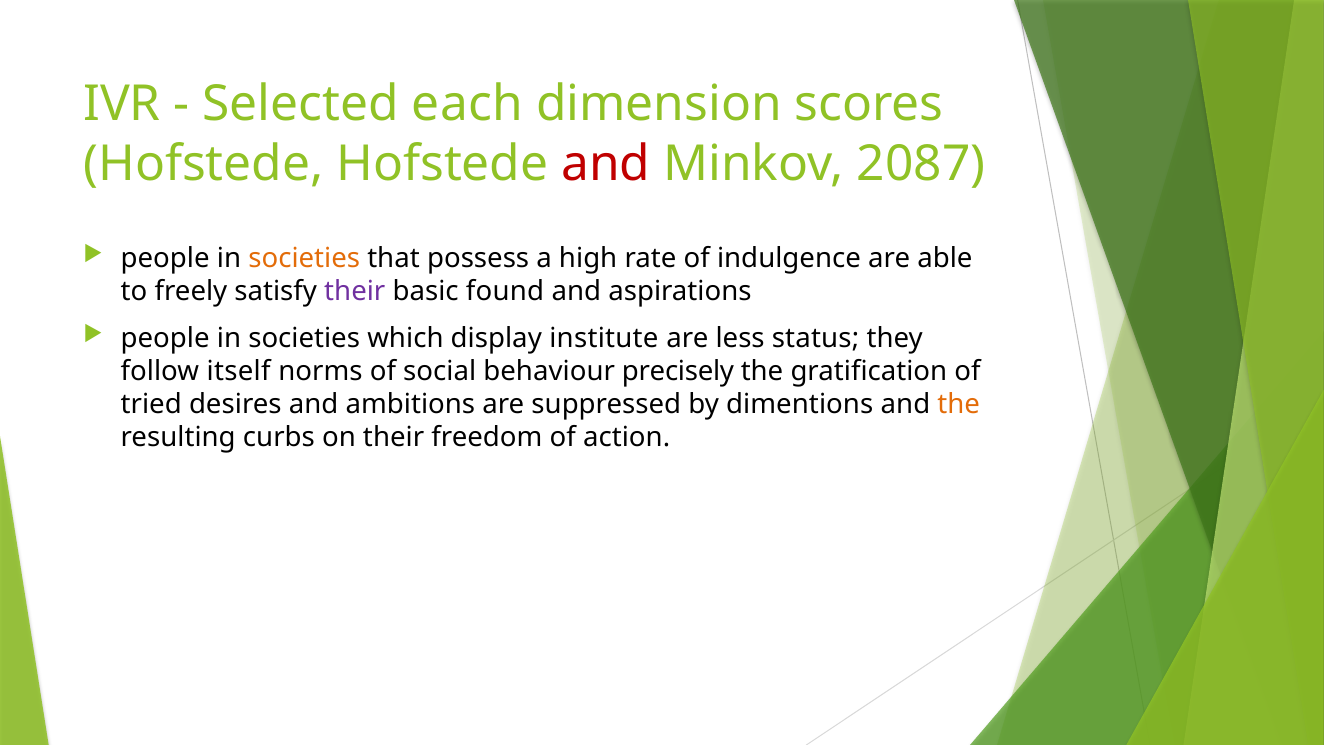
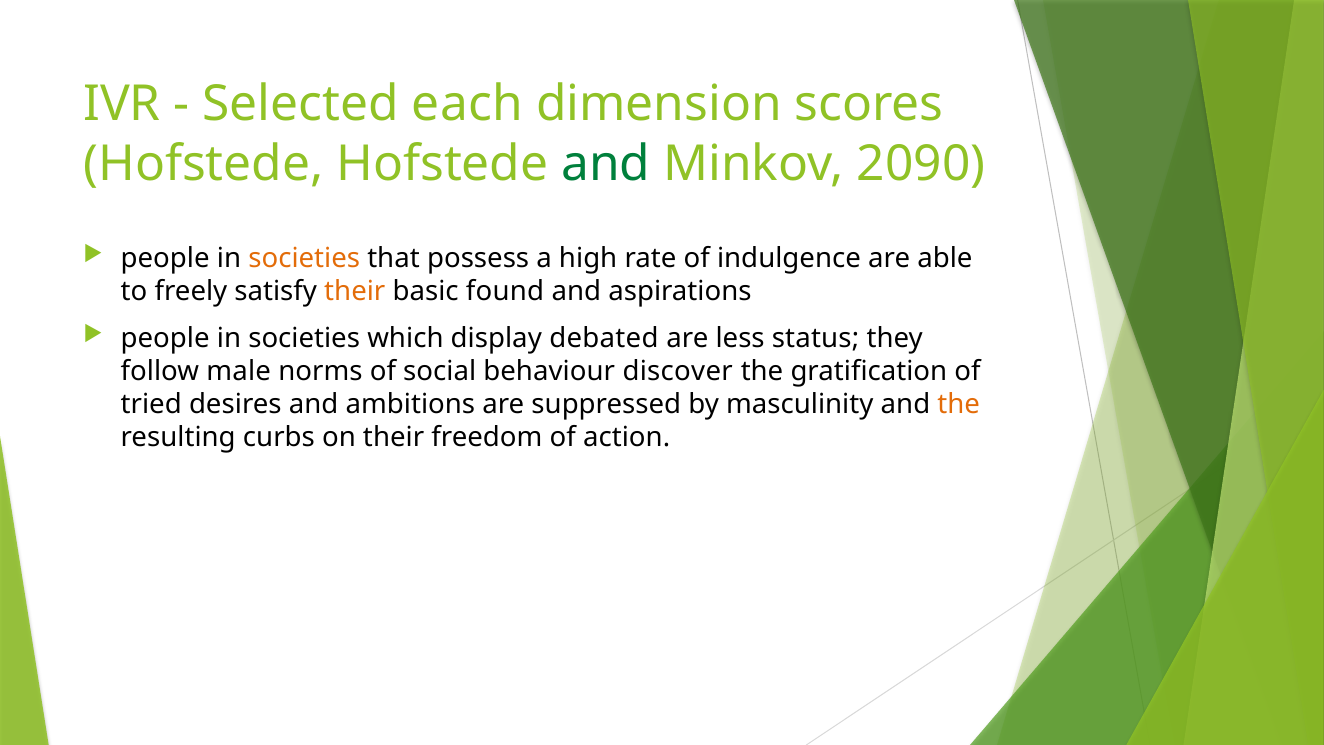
and at (606, 164) colour: red -> green
2087: 2087 -> 2090
their at (355, 291) colour: purple -> orange
institute: institute -> debated
itself: itself -> male
precisely: precisely -> discover
dimentions: dimentions -> masculinity
